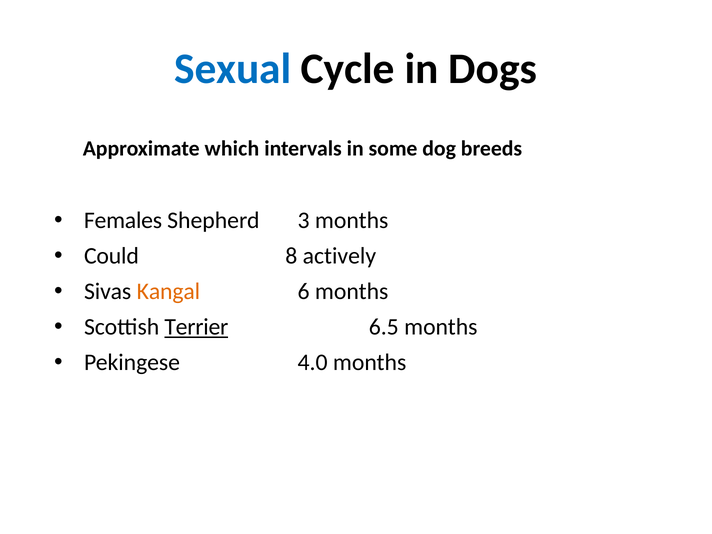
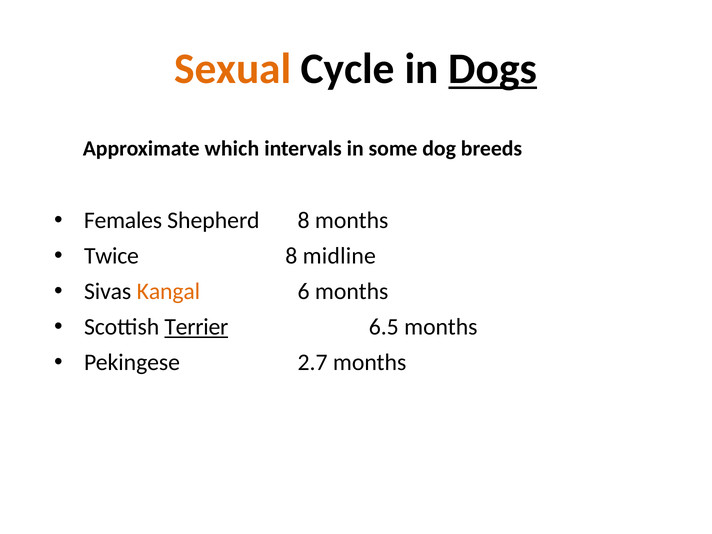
Sexual colour: blue -> orange
Dogs underline: none -> present
Shepherd 3: 3 -> 8
Could: Could -> Twice
actively: actively -> midline
4.0: 4.0 -> 2.7
